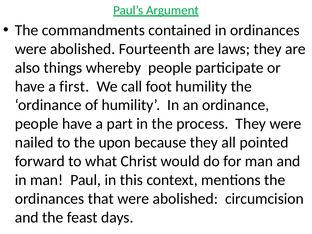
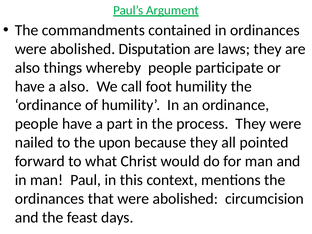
Fourteenth: Fourteenth -> Disputation
a first: first -> also
